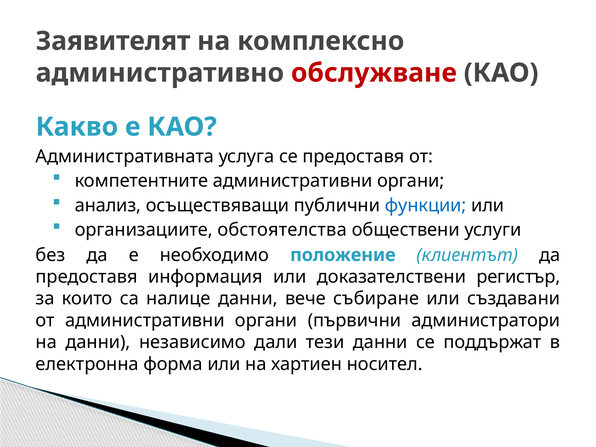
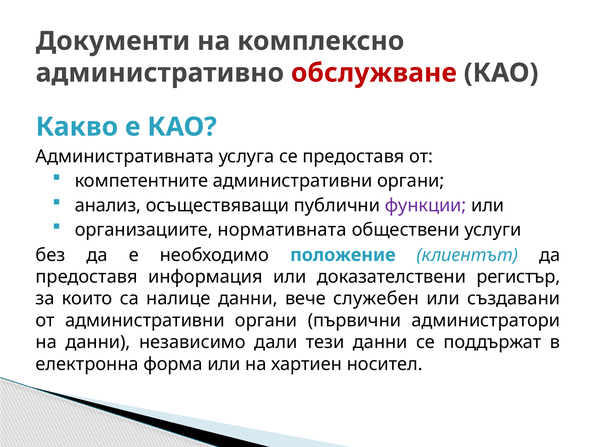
Заявителят: Заявителят -> Документи
функции colour: blue -> purple
обстоятелства: обстоятелства -> нормативната
събиране: събиране -> служебен
